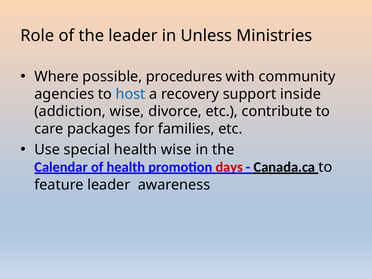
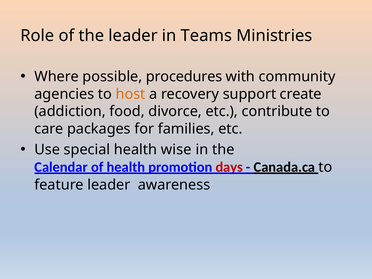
Unless: Unless -> Teams
host colour: blue -> orange
inside: inside -> create
addiction wise: wise -> food
